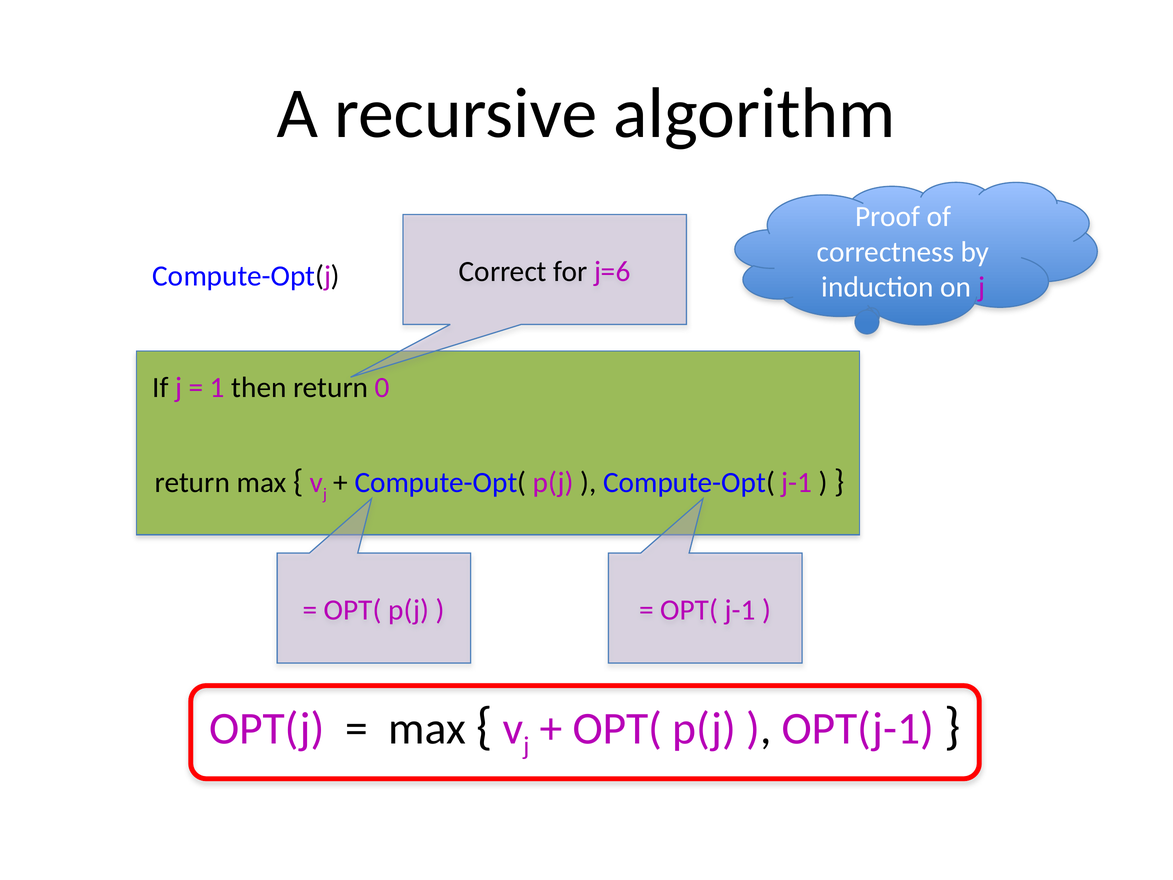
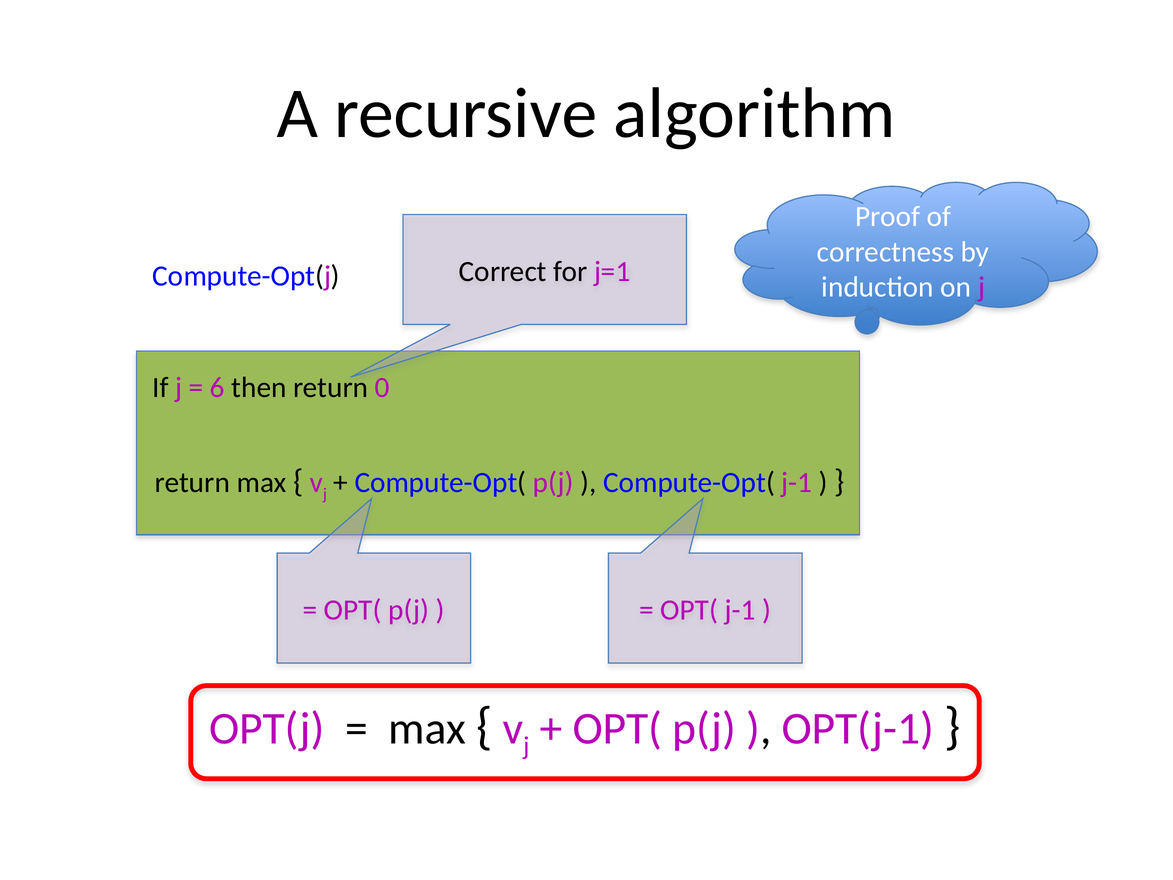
j=6: j=6 -> j=1
1: 1 -> 6
